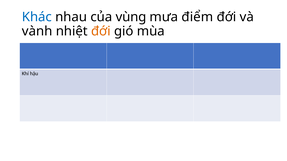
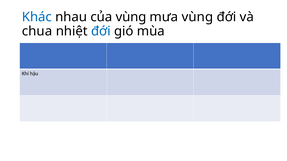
mưa điểm: điểm -> vùng
vành: vành -> chua
đới at (101, 31) colour: orange -> blue
